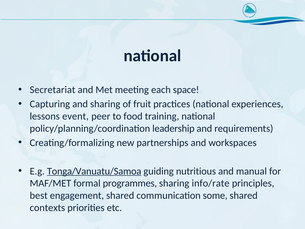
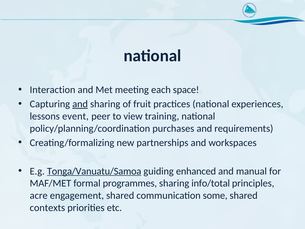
Secretariat: Secretariat -> Interaction
and at (80, 104) underline: none -> present
food: food -> view
leadership: leadership -> purchases
nutritious: nutritious -> enhanced
info/rate: info/rate -> info/total
best: best -> acre
